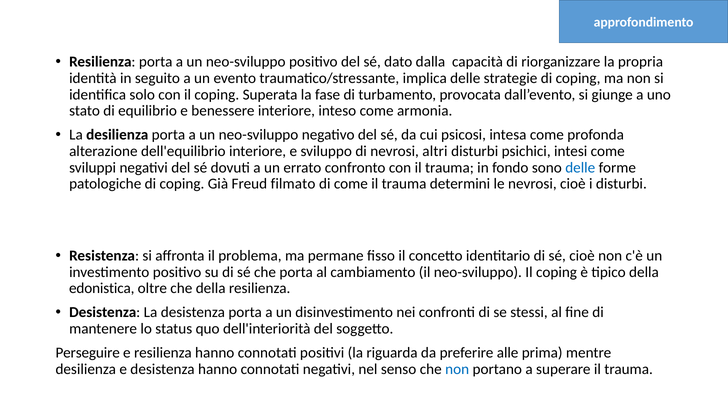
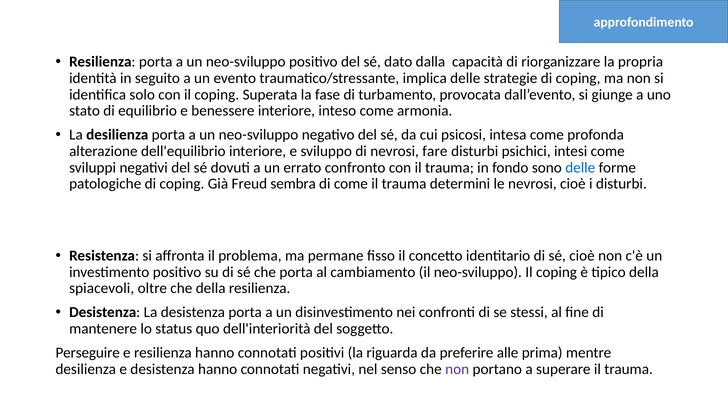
altri: altri -> fare
filmato: filmato -> sembra
edonistica: edonistica -> spiacevoli
non at (457, 369) colour: blue -> purple
